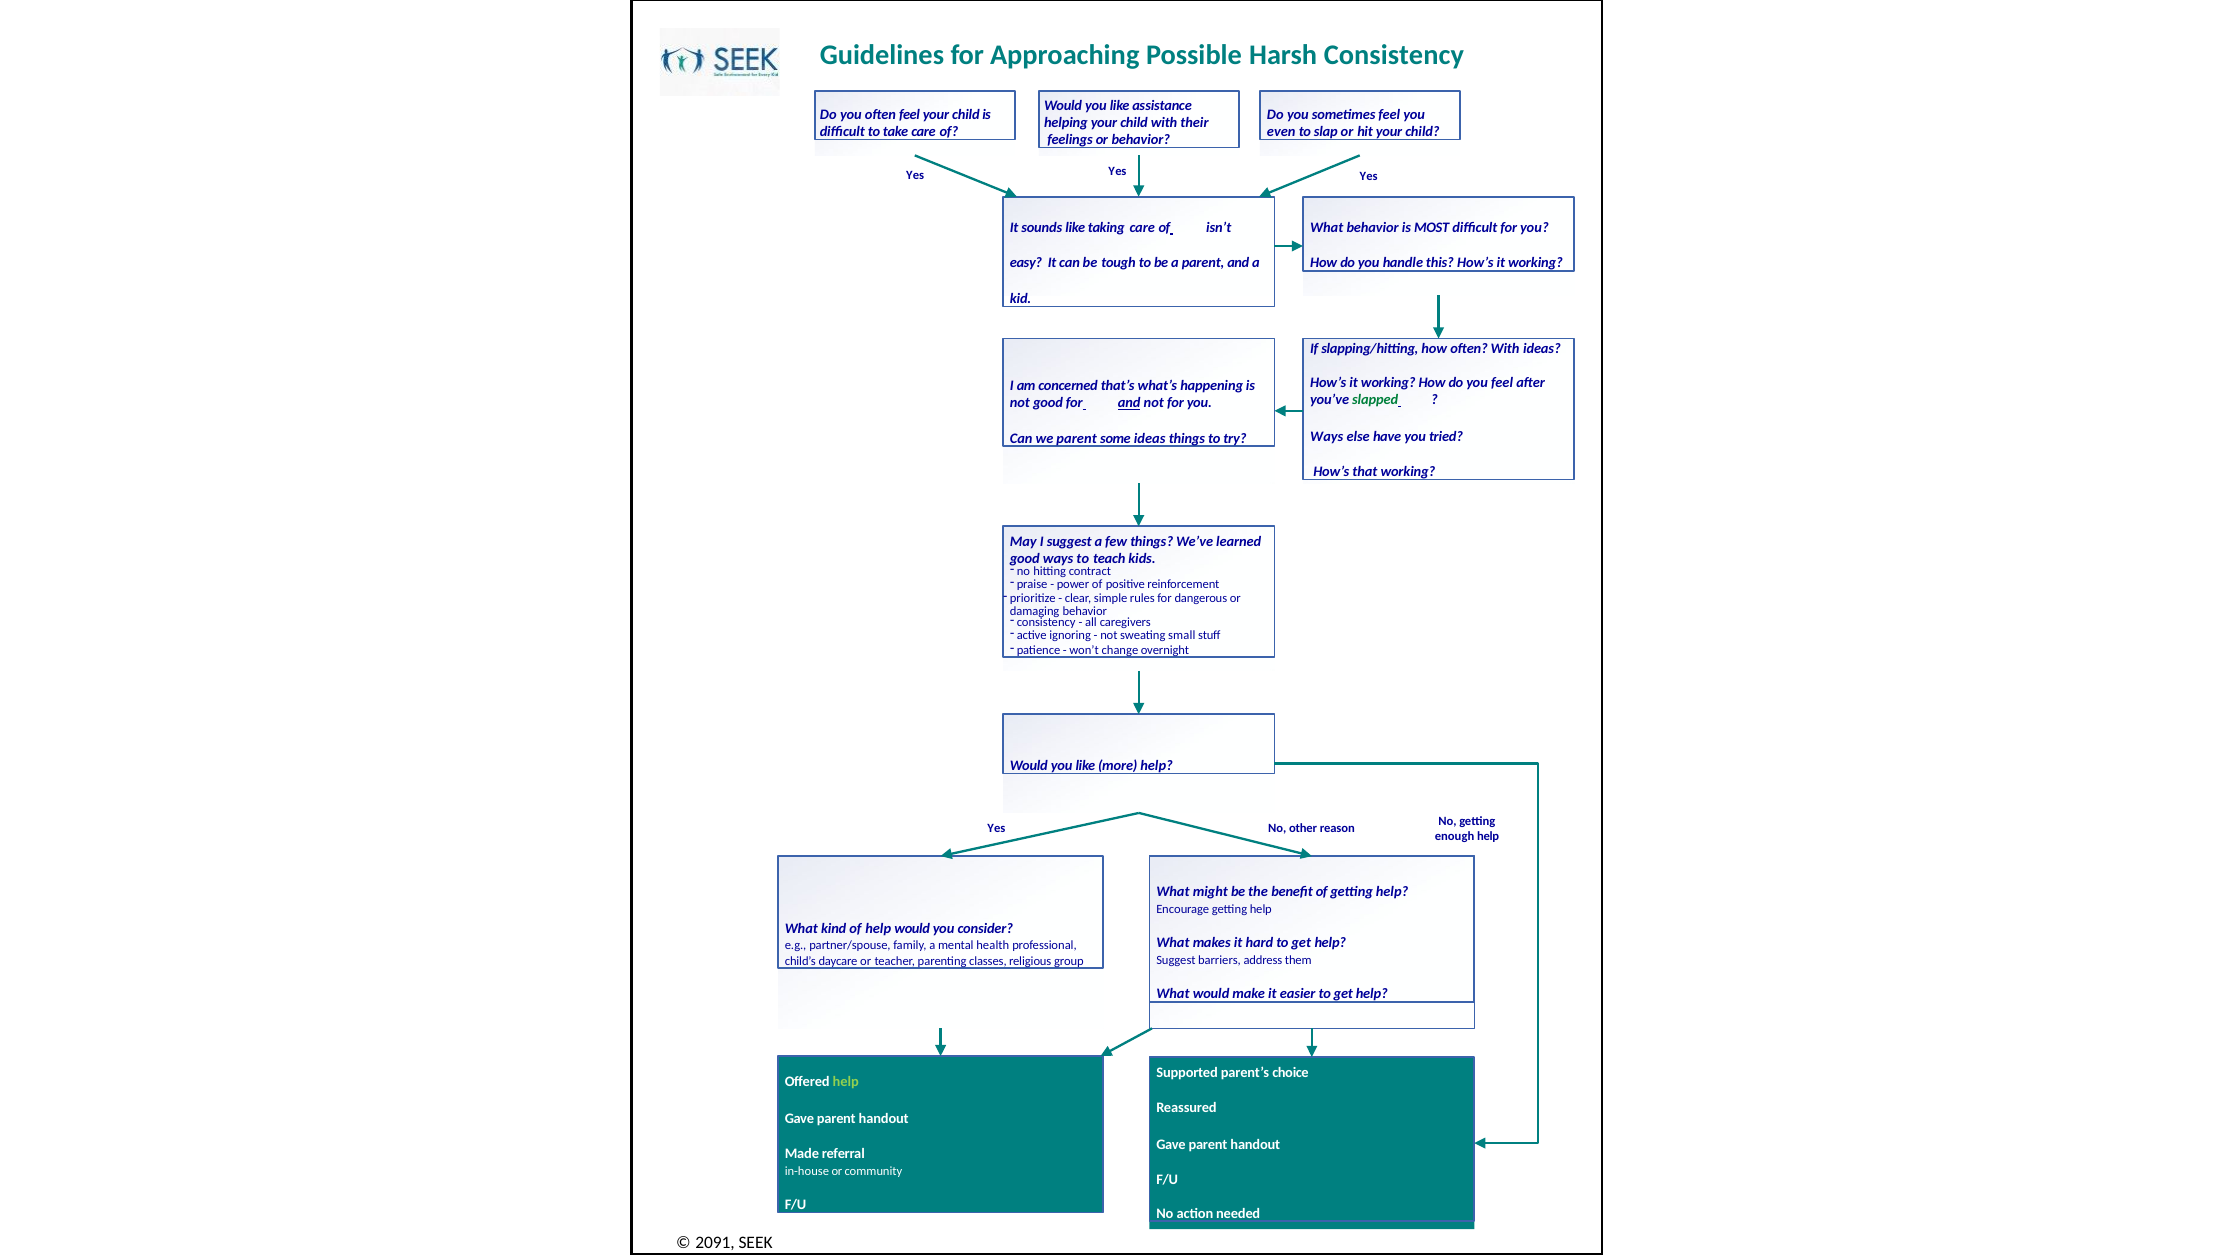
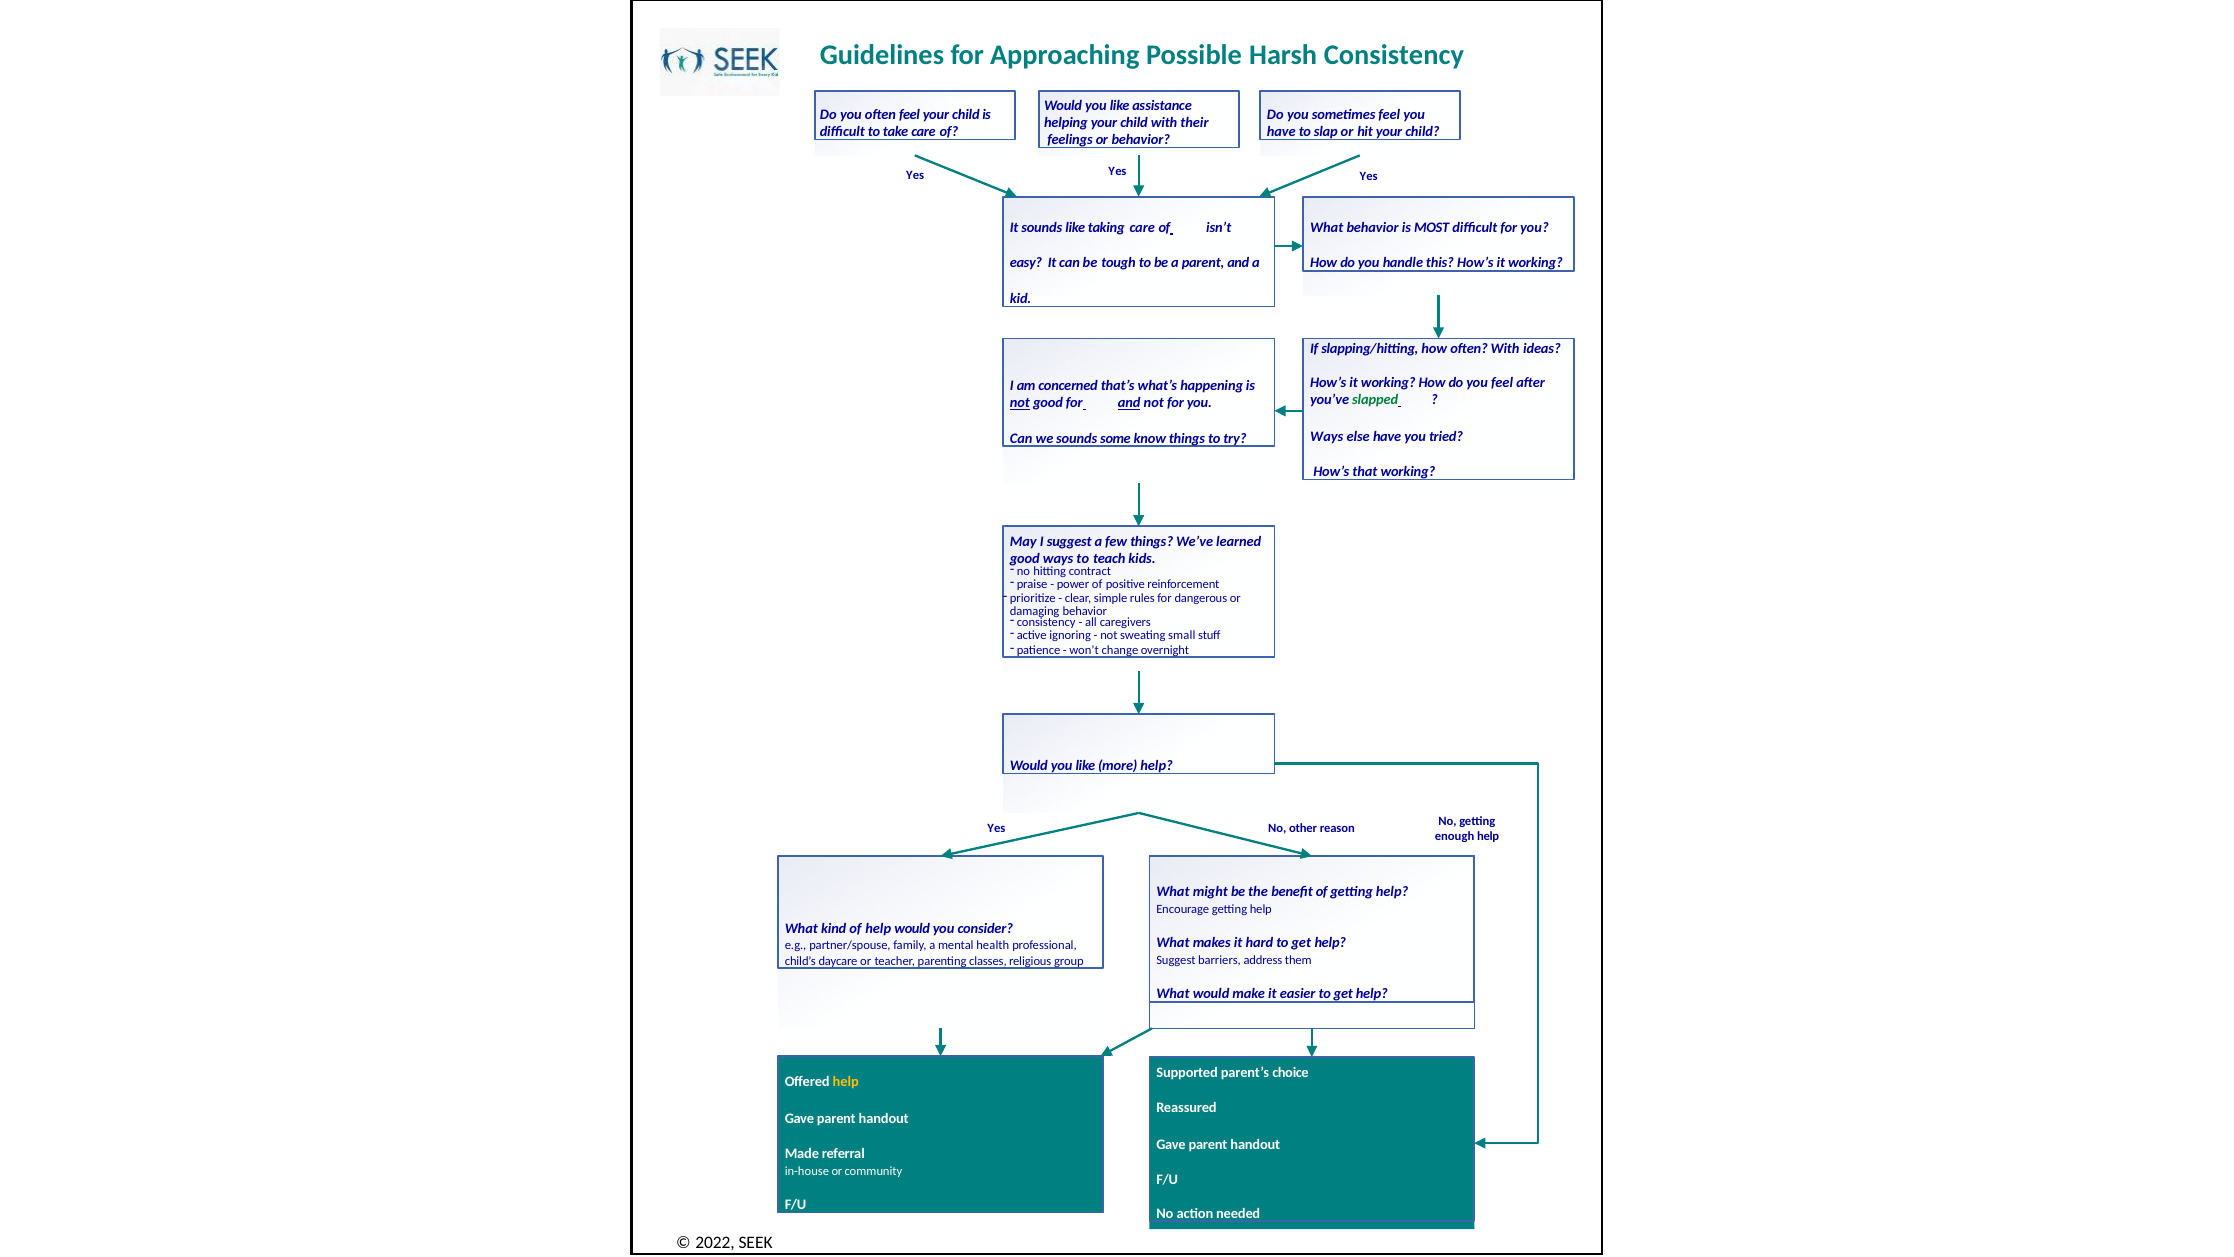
even at (1281, 132): even -> have
not at (1020, 403) underline: none -> present
we parent: parent -> sounds
some ideas: ideas -> know
help at (846, 1081) colour: light green -> yellow
2091: 2091 -> 2022
